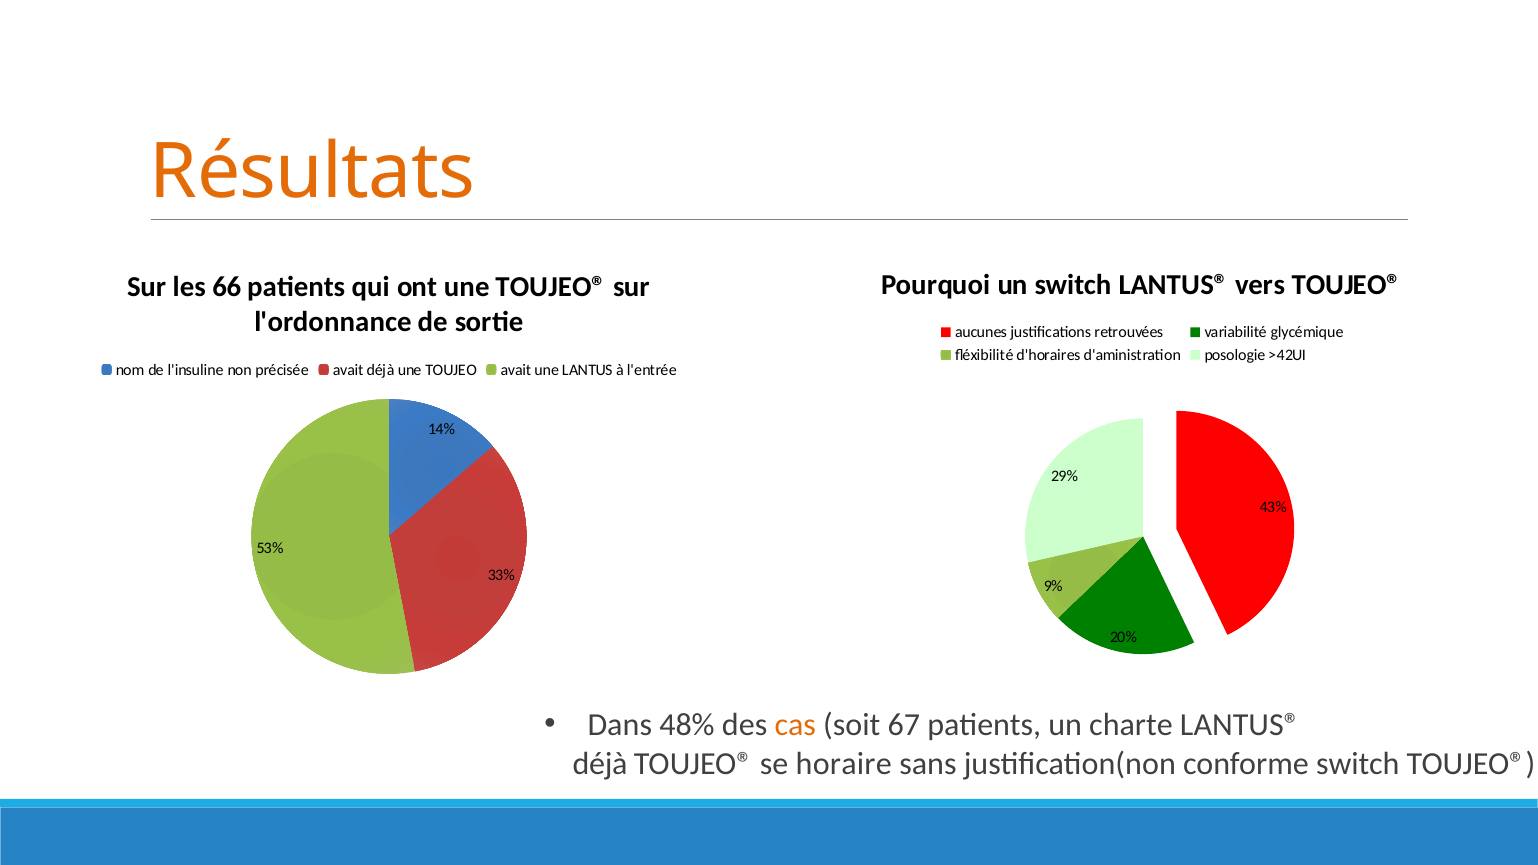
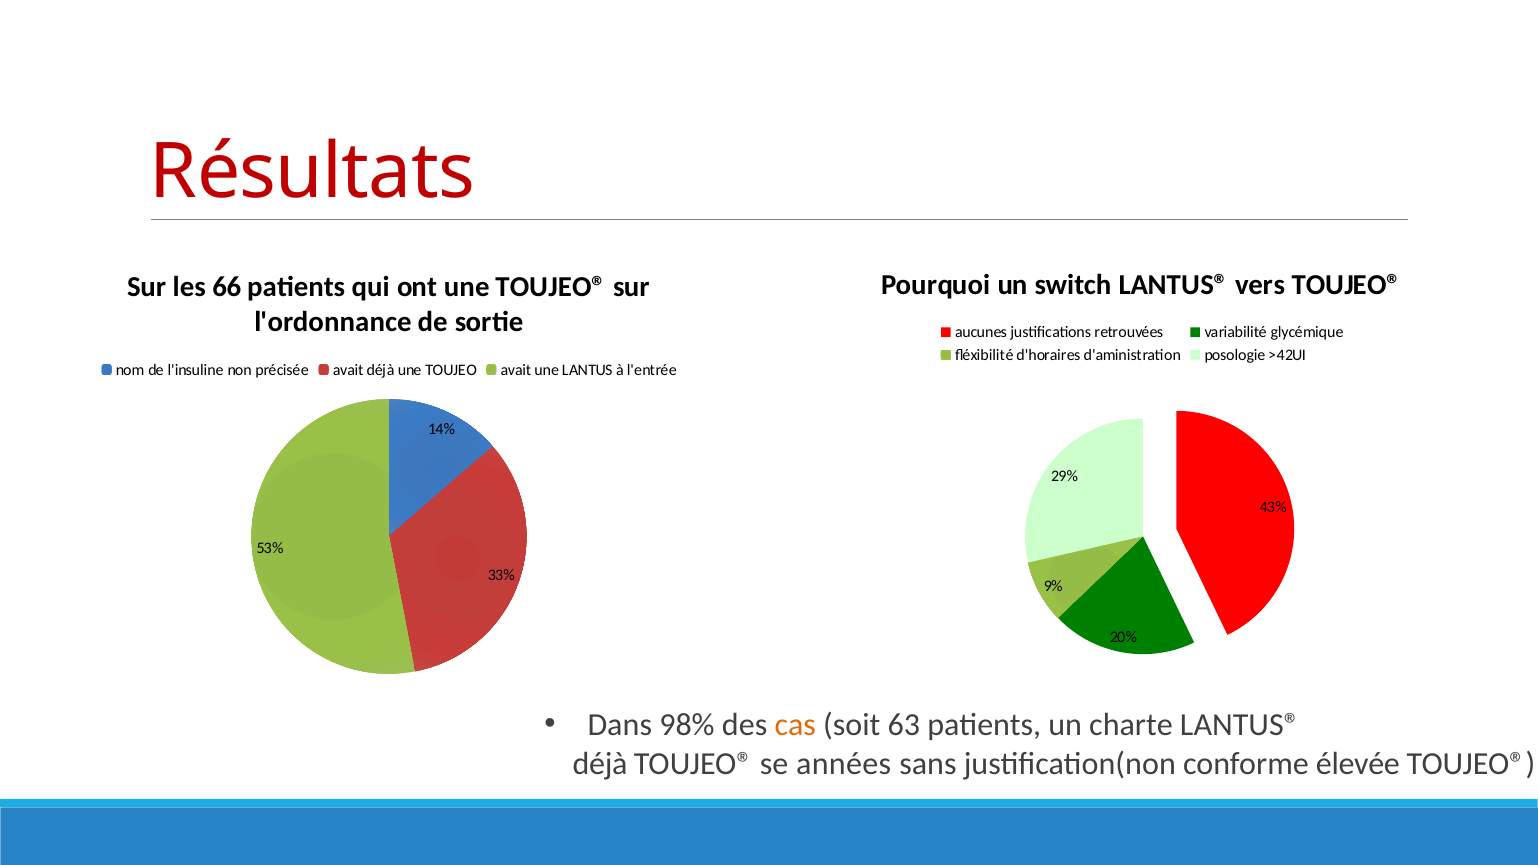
Résultats colour: orange -> red
48%: 48% -> 98%
67: 67 -> 63
horaire: horaire -> années
conforme switch: switch -> élevée
